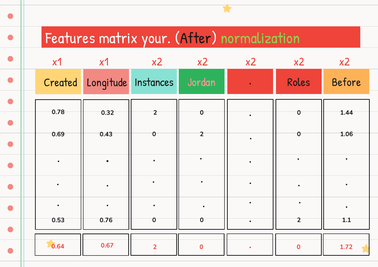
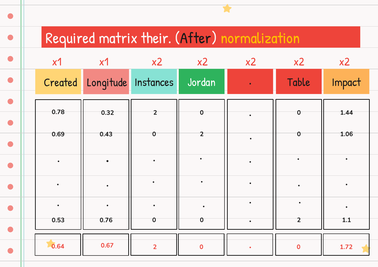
Features: Features -> Required
your: your -> their
normalization colour: light green -> yellow
Jordan colour: pink -> white
Roles: Roles -> Table
Before: Before -> Impact
